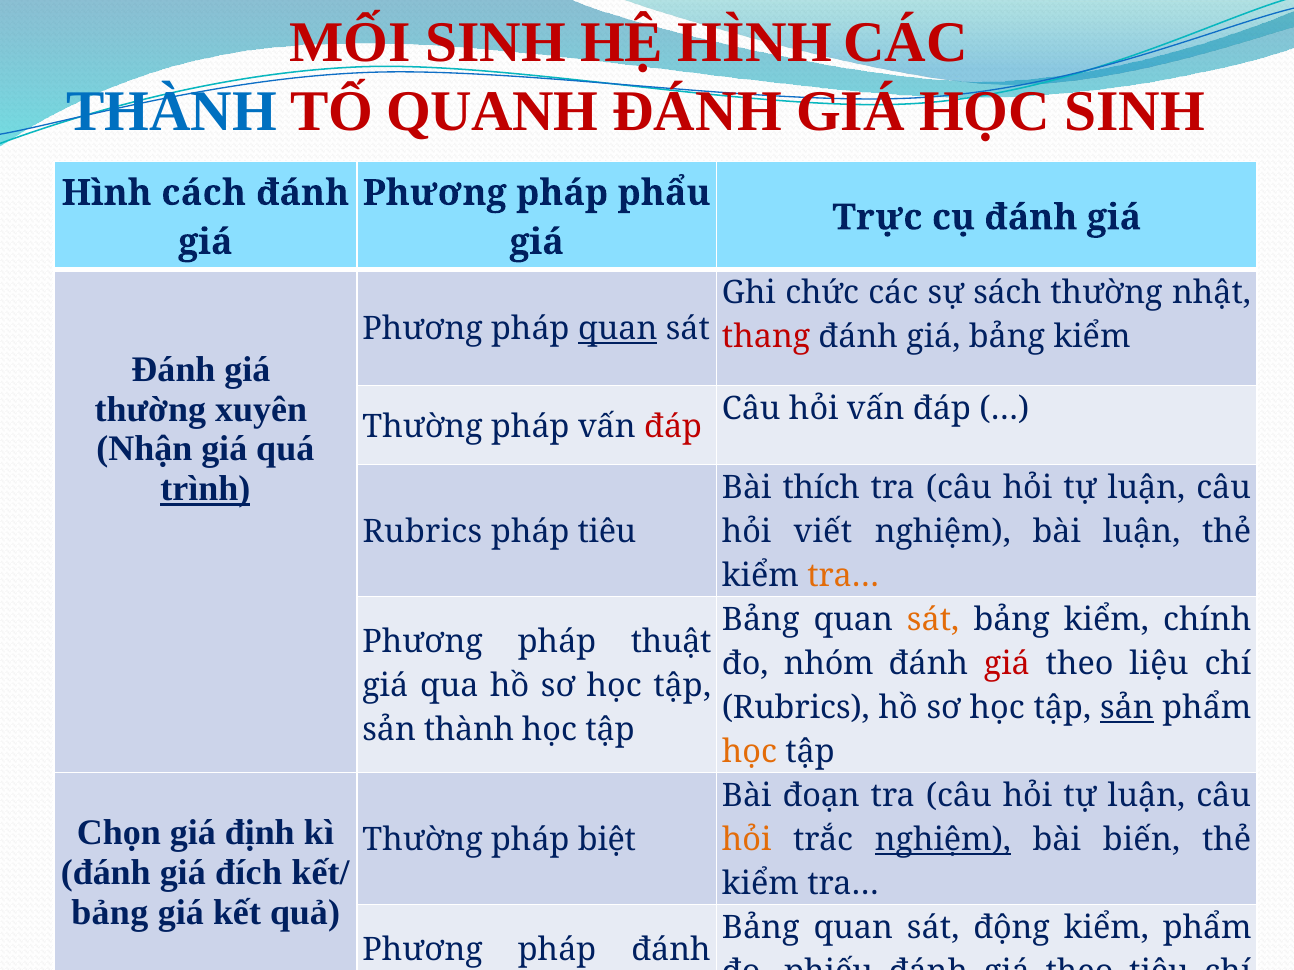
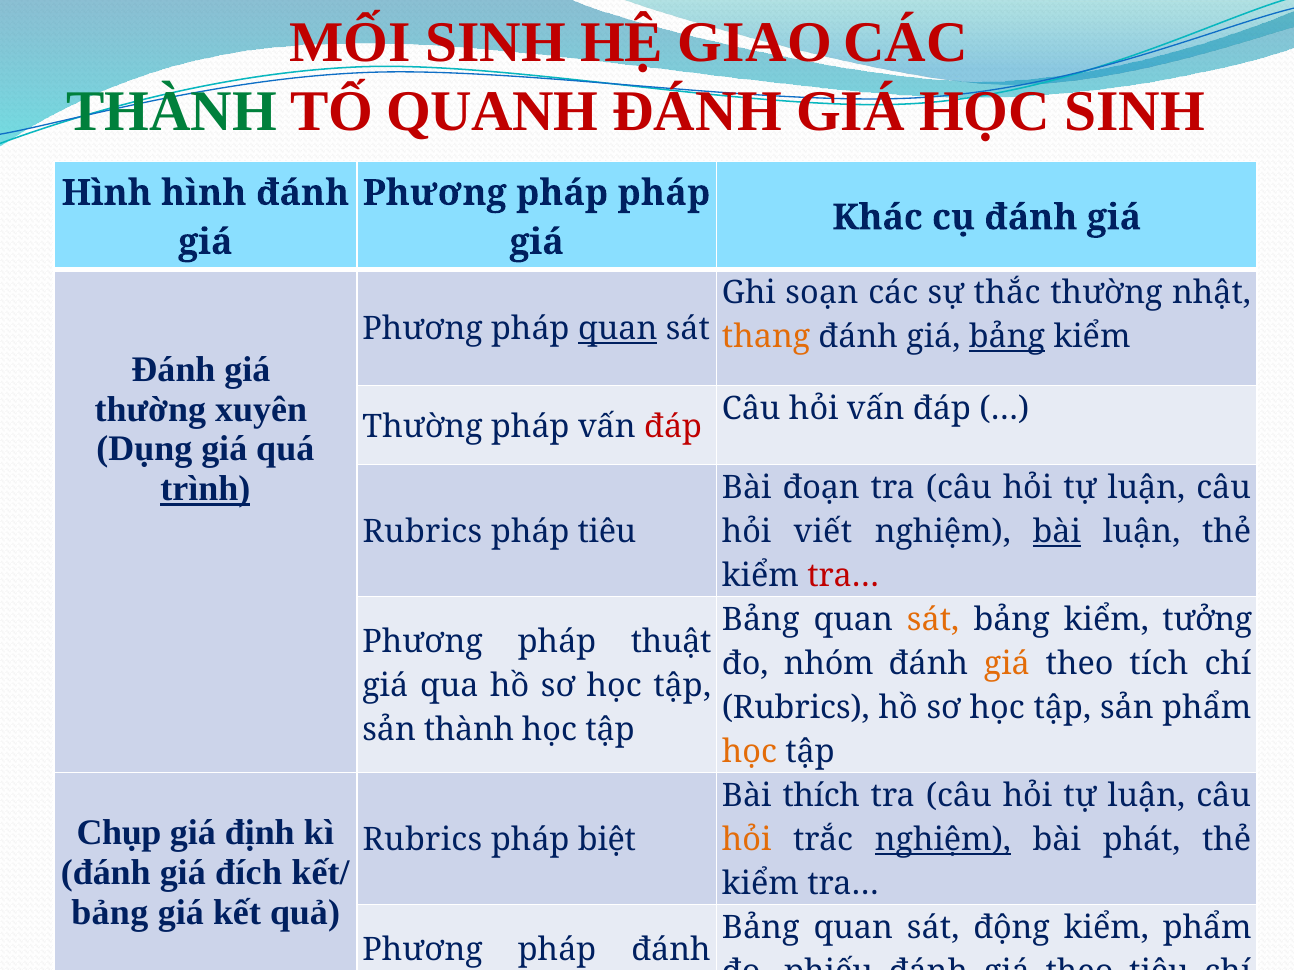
HỆ HÌNH: HÌNH -> GIAO
THÀNH at (172, 112) colour: blue -> green
Hình cách: cách -> hình
pháp phẩu: phẩu -> pháp
Trực: Trực -> Khác
chức: chức -> soạn
sách: sách -> thắc
thang colour: red -> orange
bảng at (1007, 337) underline: none -> present
Nhận: Nhận -> Dụng
thích: thích -> đoạn
bài at (1057, 532) underline: none -> present
tra… at (843, 576) colour: orange -> red
chính: chính -> tưởng
giá at (1007, 665) colour: red -> orange
liệu: liệu -> tích
sản at (1127, 709) underline: present -> none
đoạn: đoạn -> thích
Chọn: Chọn -> Chụp
Thường at (423, 841): Thường -> Rubrics
biến: biến -> phát
